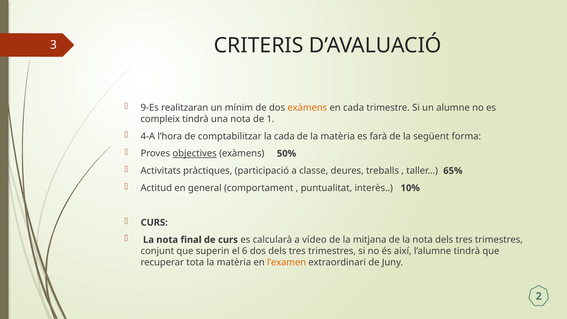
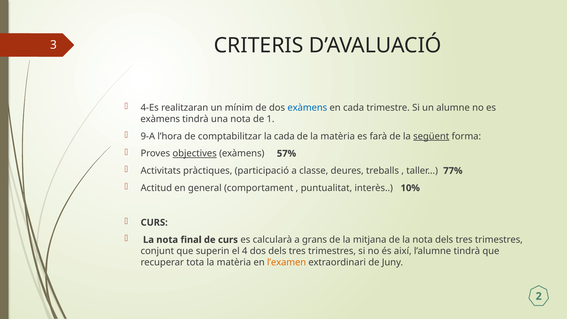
9-Es: 9-Es -> 4-Es
exàmens at (307, 108) colour: orange -> blue
compleix at (160, 119): compleix -> exàmens
4-A: 4-A -> 9-A
següent underline: none -> present
50%: 50% -> 57%
65%: 65% -> 77%
vídeo: vídeo -> grans
6: 6 -> 4
